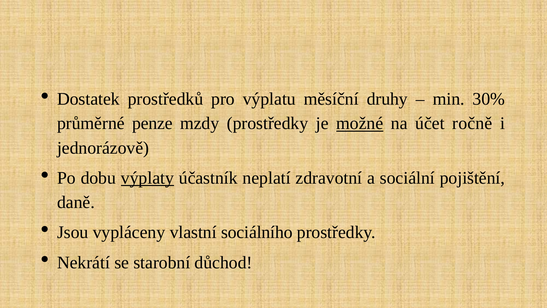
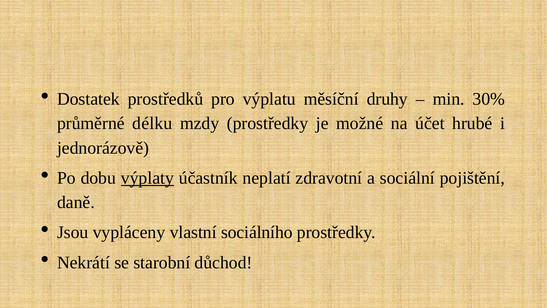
penze: penze -> délku
možné underline: present -> none
ročně: ročně -> hrubé
